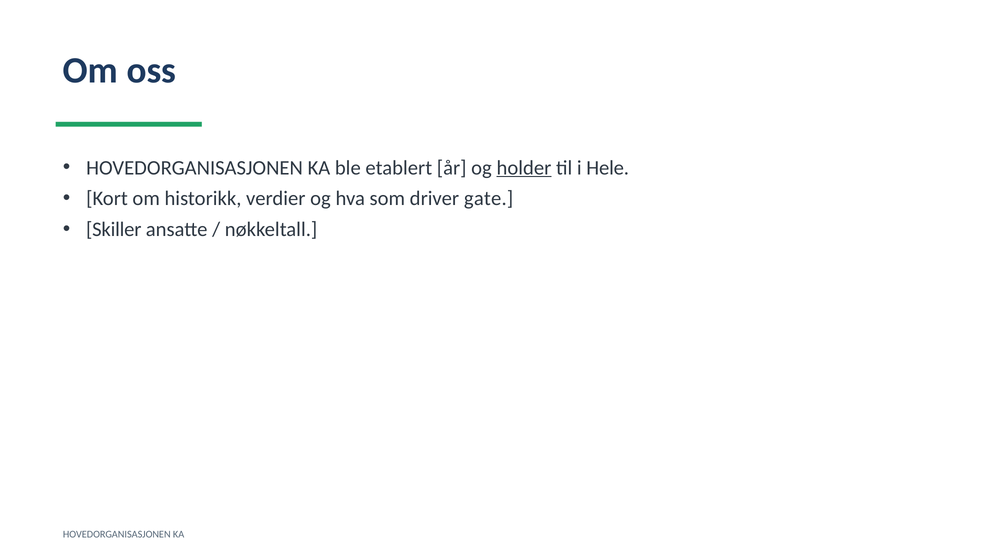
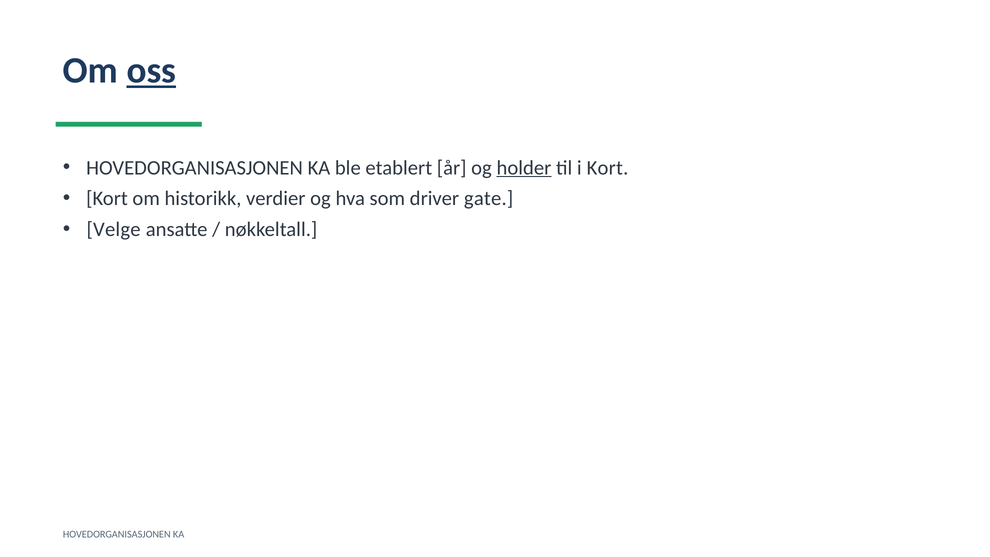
oss underline: none -> present
i Hele: Hele -> Kort
Skiller: Skiller -> Velge
